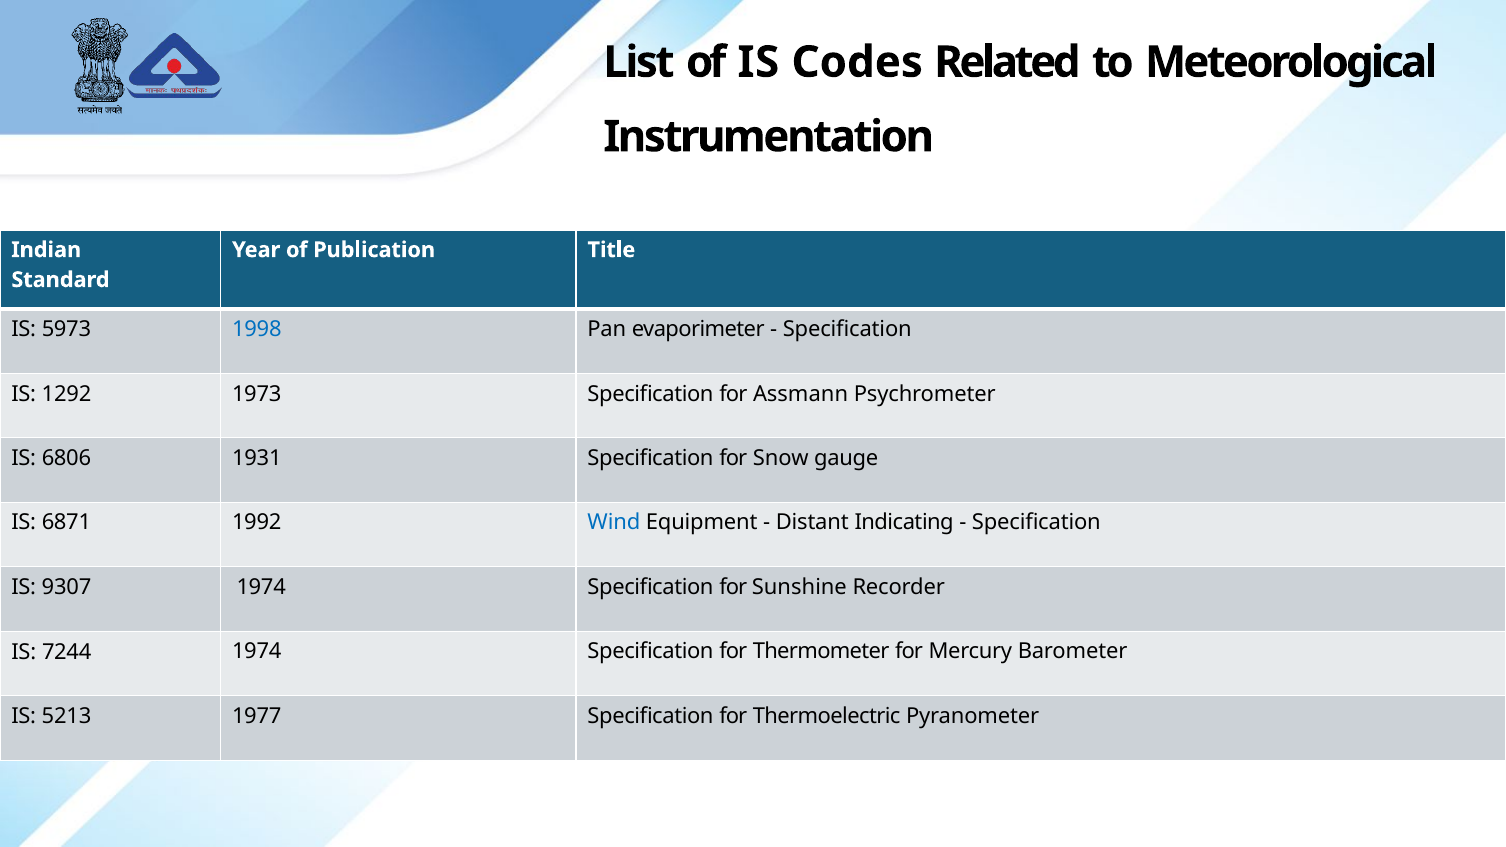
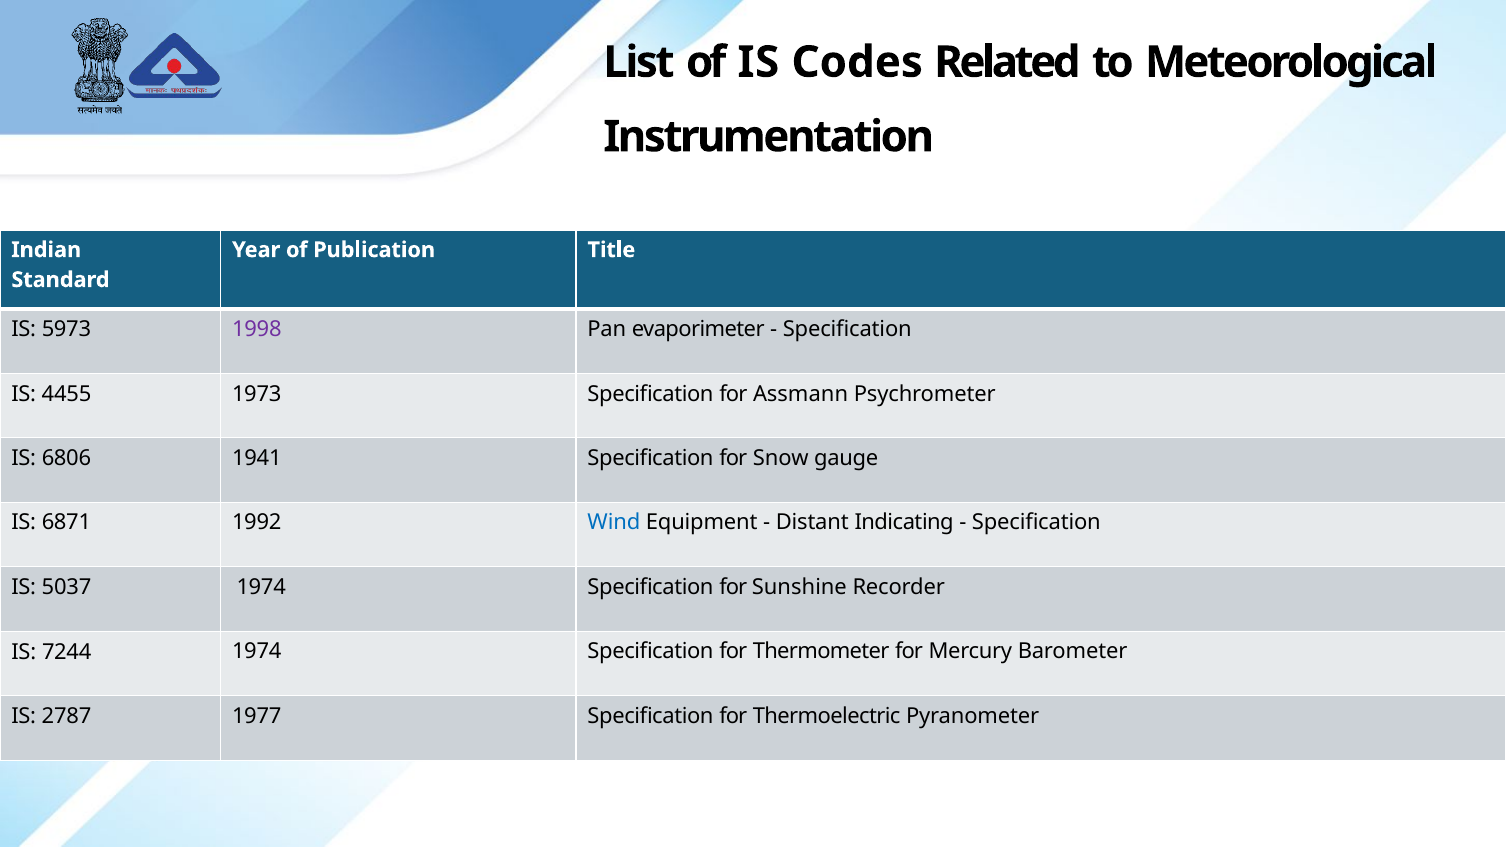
1998 colour: blue -> purple
1292: 1292 -> 4455
1931: 1931 -> 1941
9307: 9307 -> 5037
5213: 5213 -> 2787
